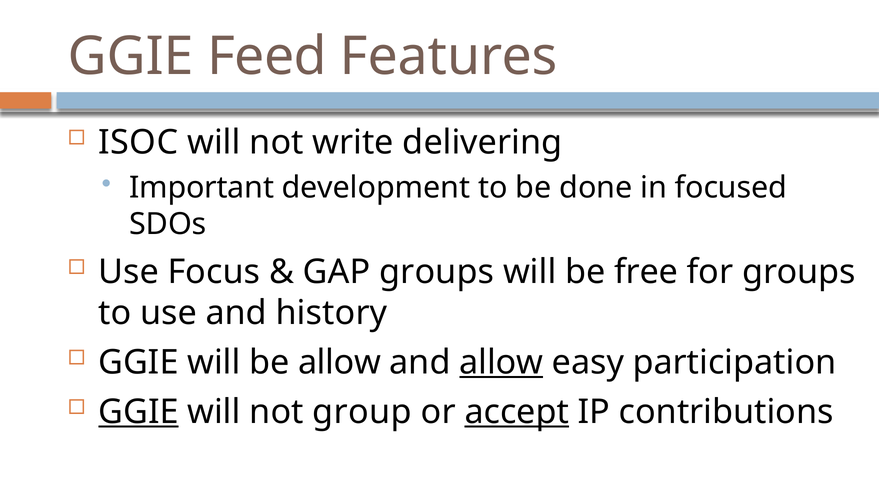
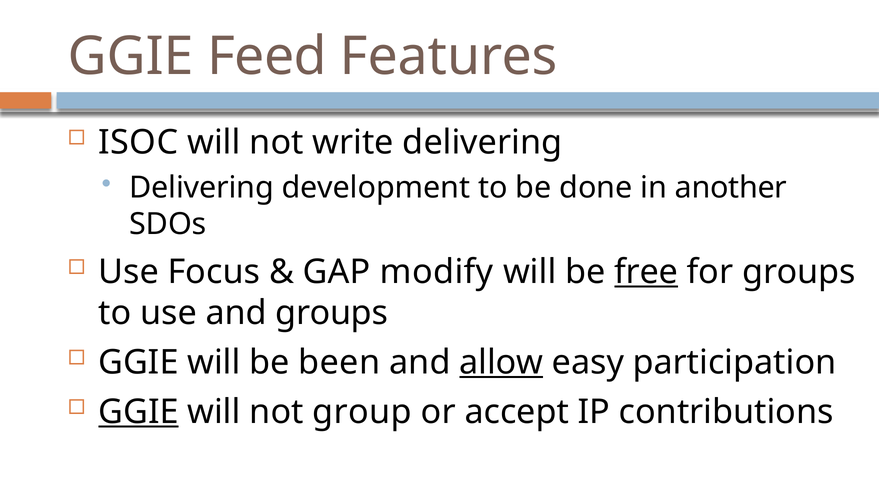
Important at (202, 188): Important -> Delivering
focused: focused -> another
GAP groups: groups -> modify
free underline: none -> present
and history: history -> groups
be allow: allow -> been
accept underline: present -> none
